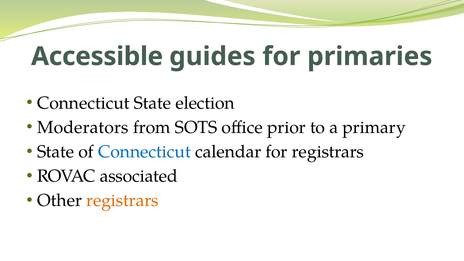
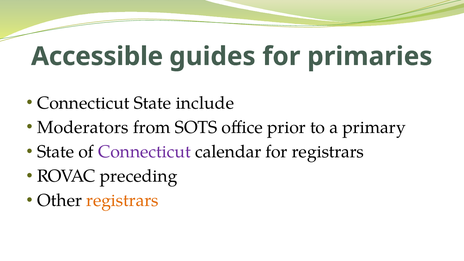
election: election -> include
Connecticut at (144, 152) colour: blue -> purple
associated: associated -> preceding
